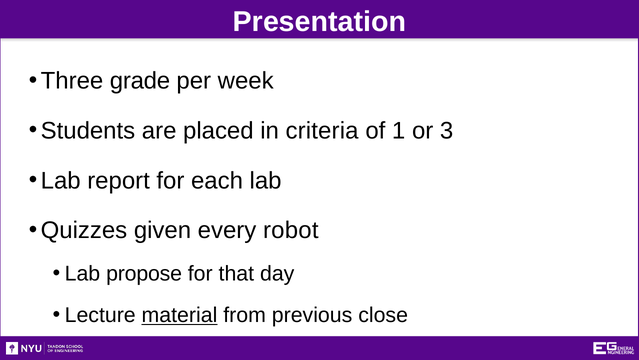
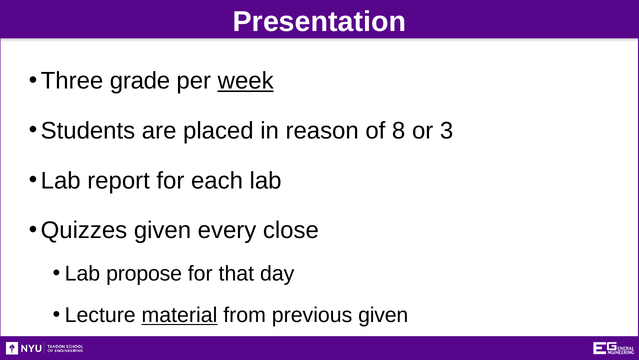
week underline: none -> present
criteria: criteria -> reason
1: 1 -> 8
robot: robot -> close
previous close: close -> given
